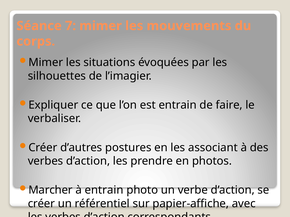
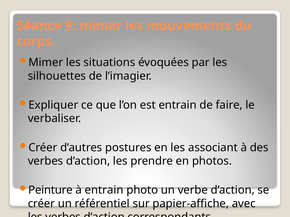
7: 7 -> 9
Marcher: Marcher -> Peinture
